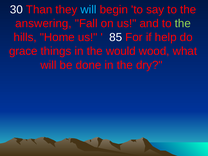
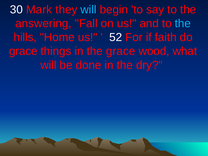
Than: Than -> Mark
the at (183, 23) colour: light green -> light blue
85: 85 -> 52
help: help -> faith
the would: would -> grace
